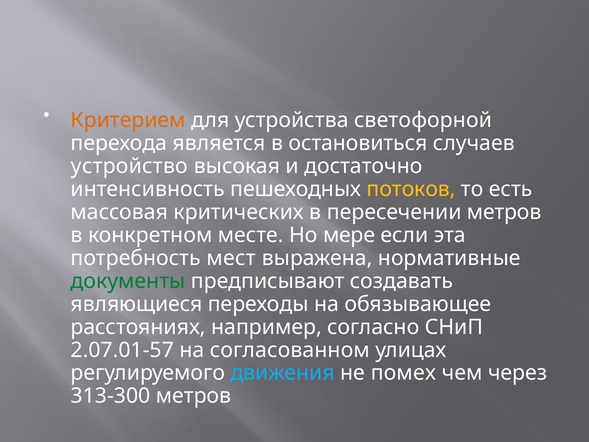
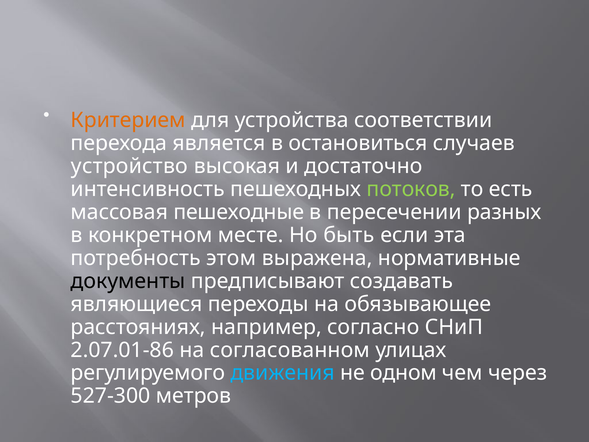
светофорной: светофорной -> соответствии
потоков colour: yellow -> light green
критических: критических -> пешеходные
пересечении метров: метров -> разных
мере: мере -> быть
мест: мест -> этом
документы colour: green -> black
2.07.01-57: 2.07.01-57 -> 2.07.01-86
помех: помех -> одном
313-300: 313-300 -> 527-300
